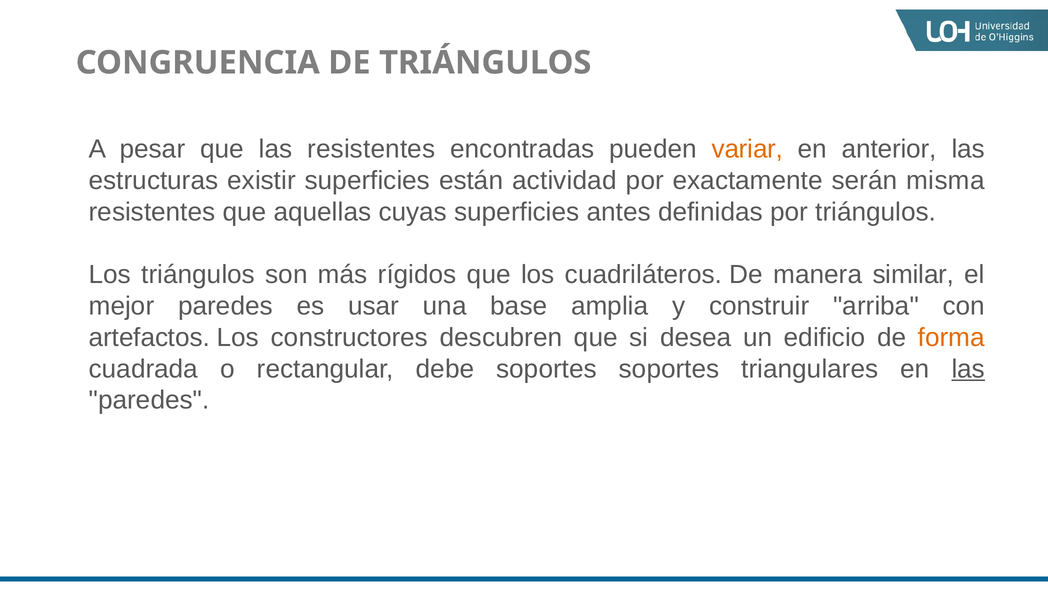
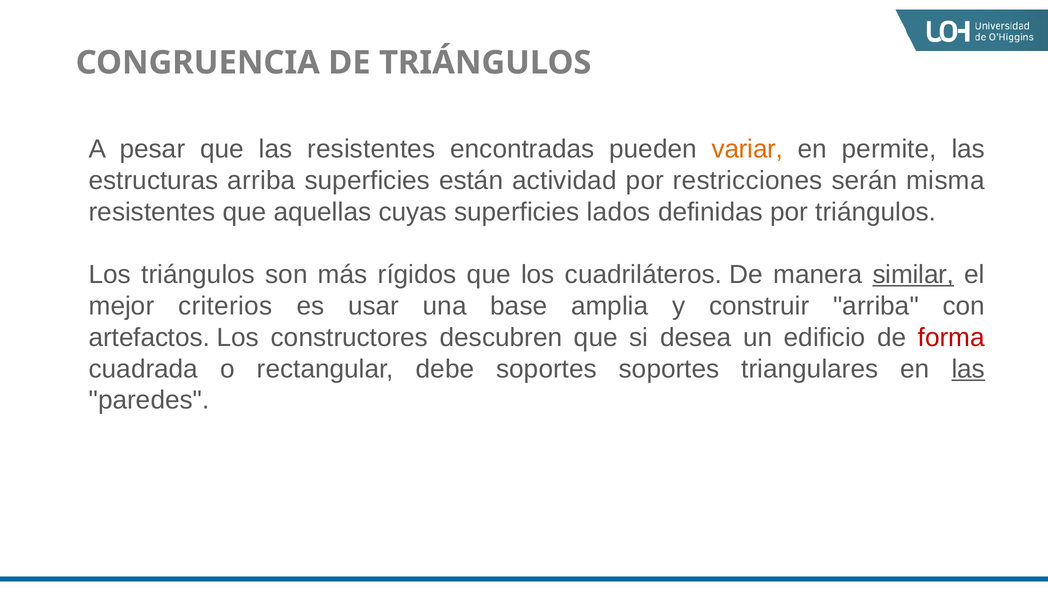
anterior: anterior -> permite
estructuras existir: existir -> arriba
exactamente: exactamente -> restricciones
antes: antes -> lados
similar underline: none -> present
mejor paredes: paredes -> criterios
forma colour: orange -> red
